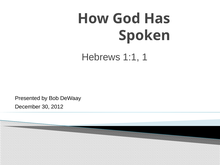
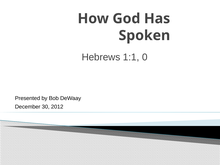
1: 1 -> 0
